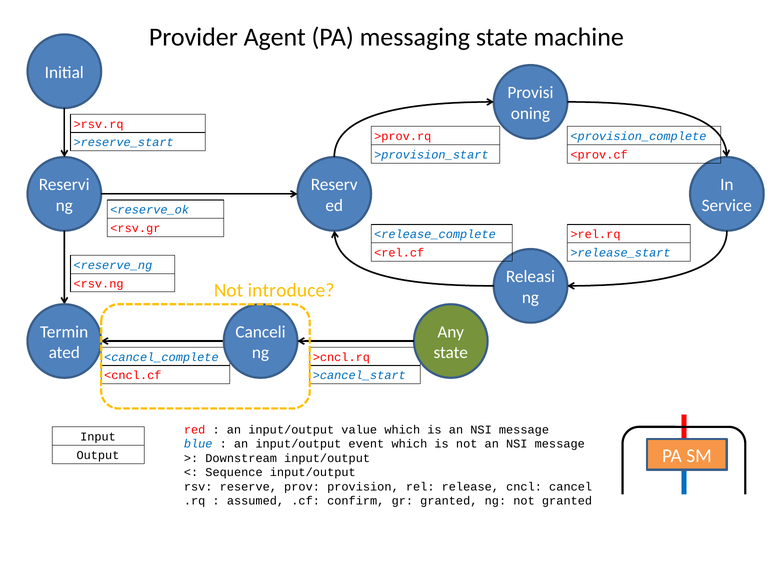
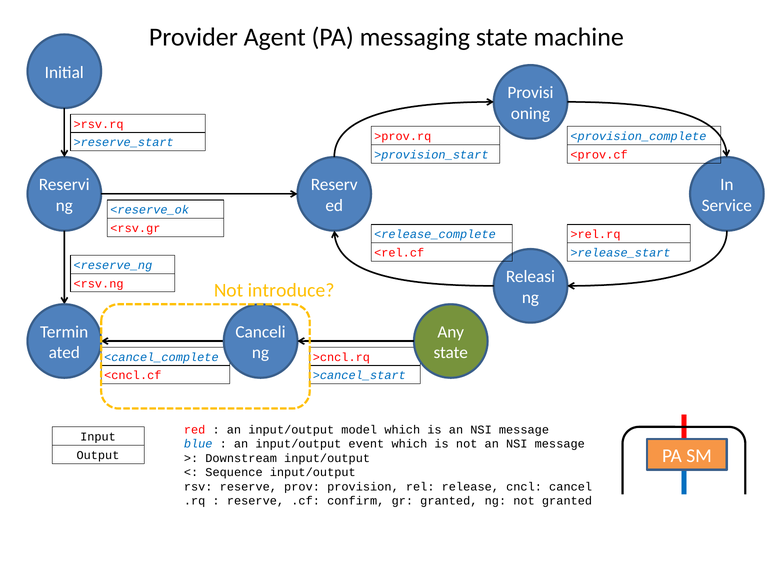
value: value -> model
assumed at (255, 501): assumed -> reserve
